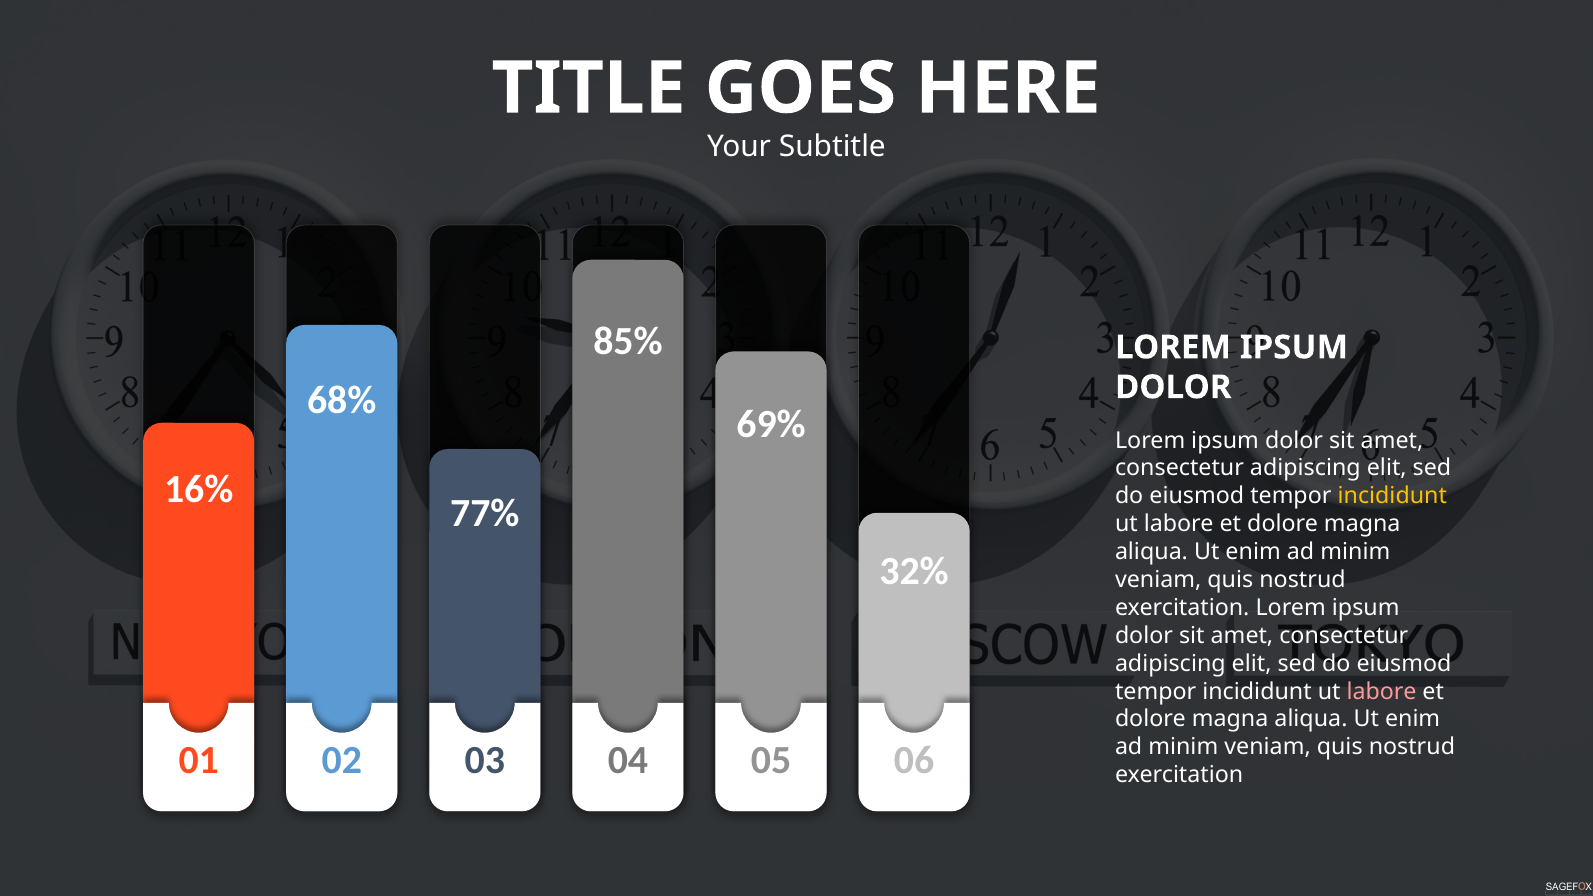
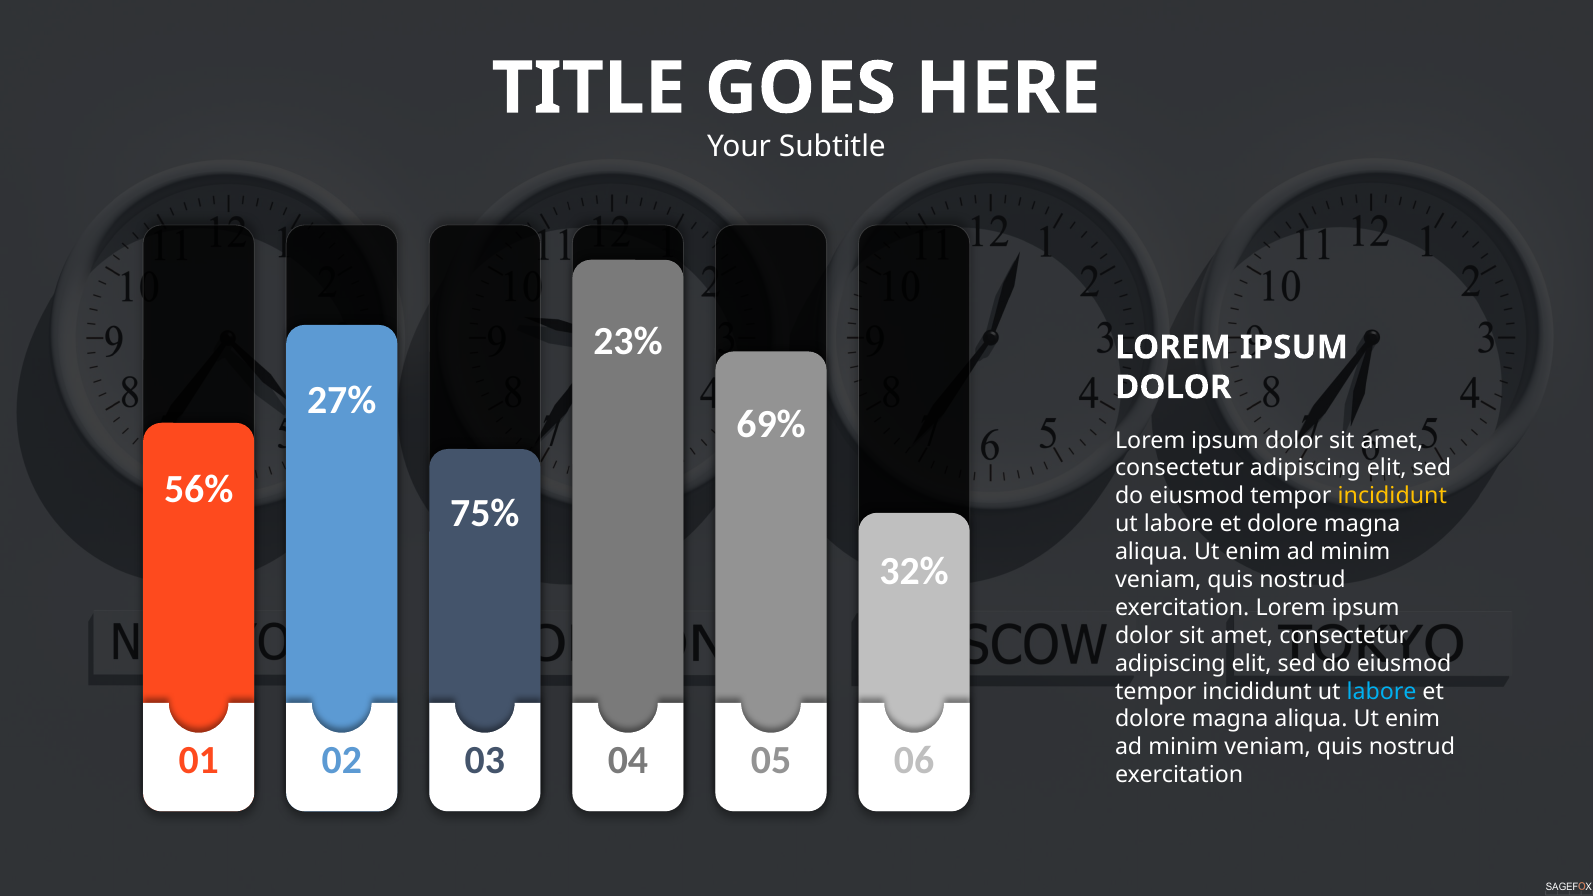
85%: 85% -> 23%
68%: 68% -> 27%
16%: 16% -> 56%
77%: 77% -> 75%
labore at (1382, 691) colour: pink -> light blue
